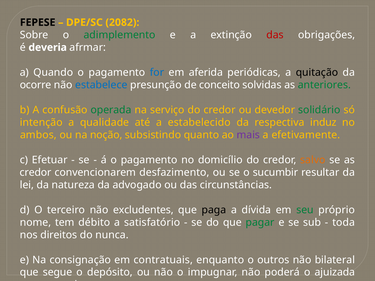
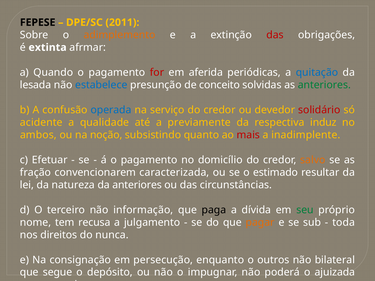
2082: 2082 -> 2011
adimplemento colour: green -> orange
deveria: deveria -> extinta
for colour: blue -> red
quitação colour: black -> blue
ocorre: ocorre -> lesada
operada colour: green -> blue
solidário colour: green -> red
intenção: intenção -> acidente
estabelecido: estabelecido -> previamente
mais colour: purple -> red
efetivamente: efetivamente -> inadimplente
credor at (36, 173): credor -> fração
desfazimento: desfazimento -> caracterizada
sucumbir: sucumbir -> estimado
da advogado: advogado -> anteriores
excludentes: excludentes -> informação
débito: débito -> recusa
satisfatório: satisfatório -> julgamento
pagar colour: green -> orange
contratuais: contratuais -> persecução
